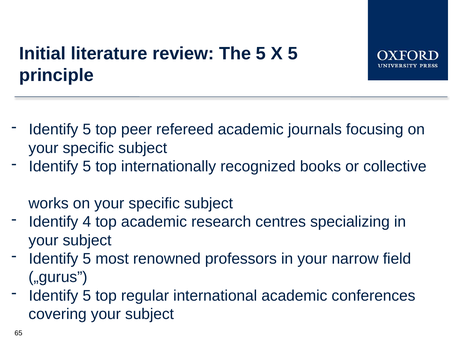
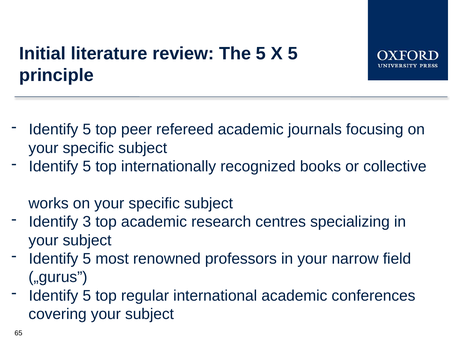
4: 4 -> 3
